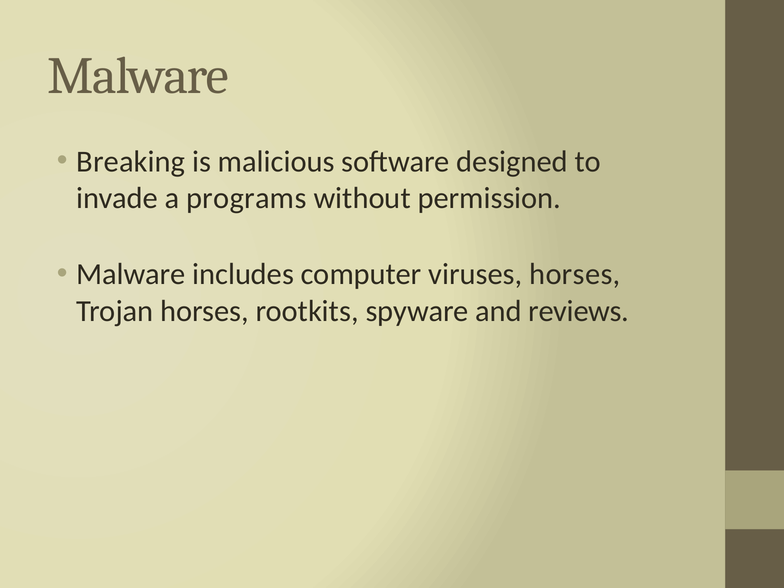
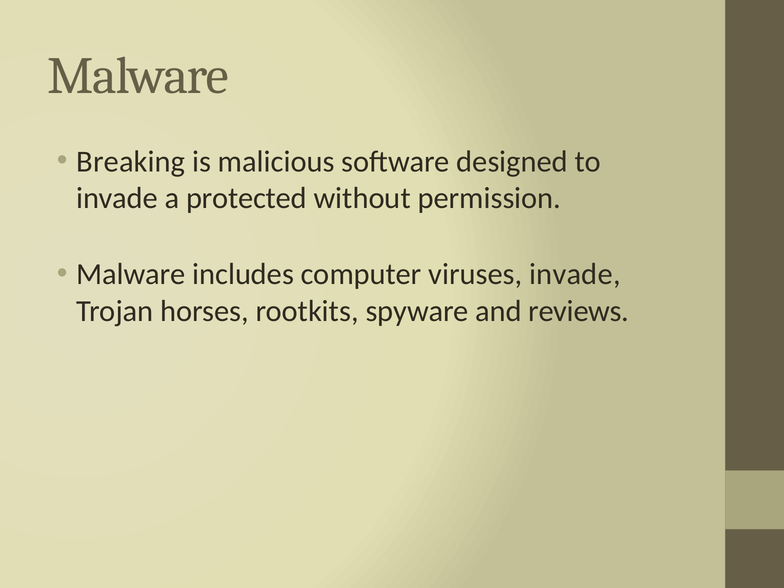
programs: programs -> protected
viruses horses: horses -> invade
